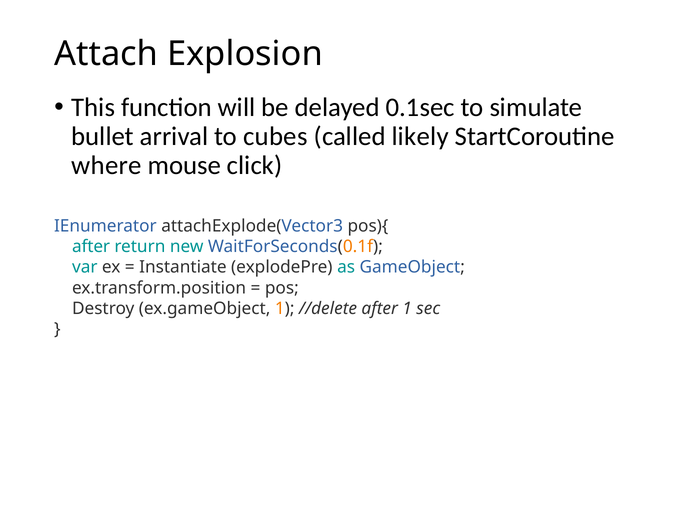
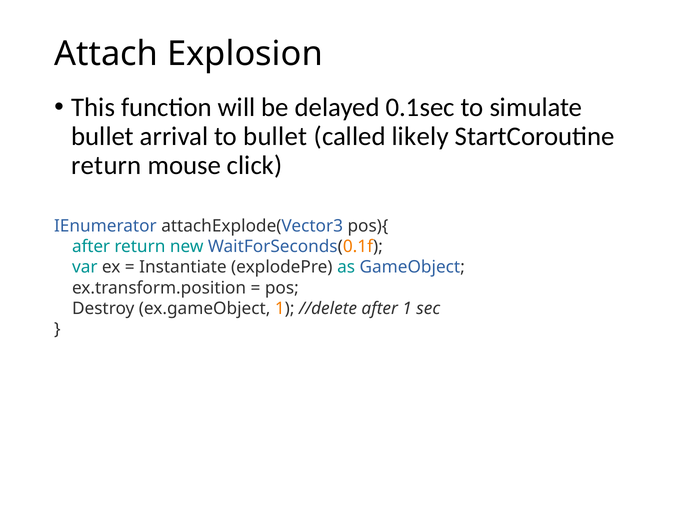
to cubes: cubes -> bullet
where at (106, 165): where -> return
